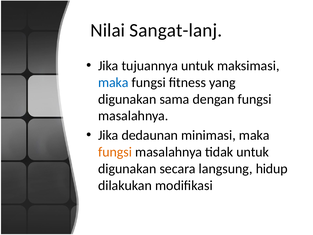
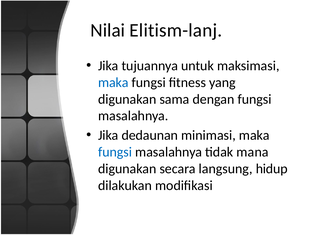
Sangat-lanj: Sangat-lanj -> Elitism-lanj
fungsi at (115, 152) colour: orange -> blue
tidak untuk: untuk -> mana
